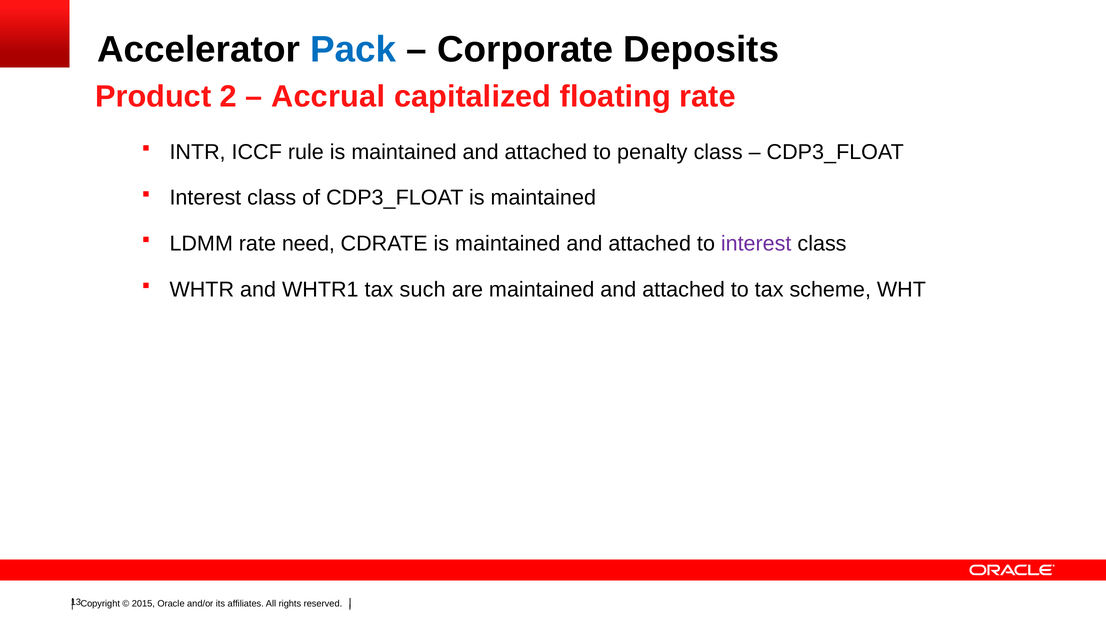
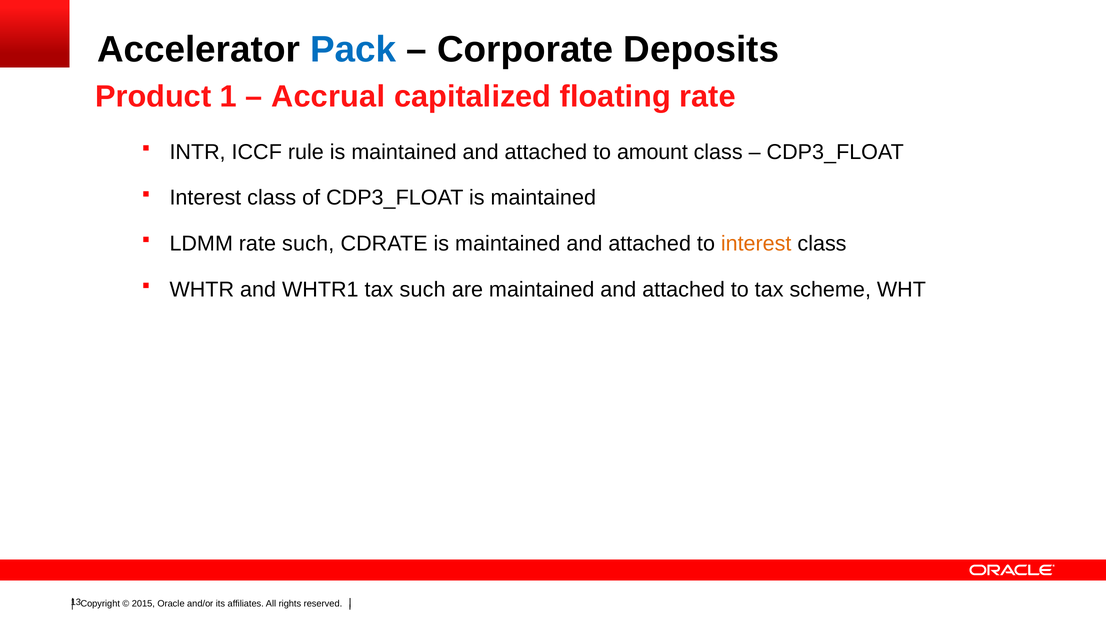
2: 2 -> 1
penalty: penalty -> amount
rate need: need -> such
interest at (756, 244) colour: purple -> orange
